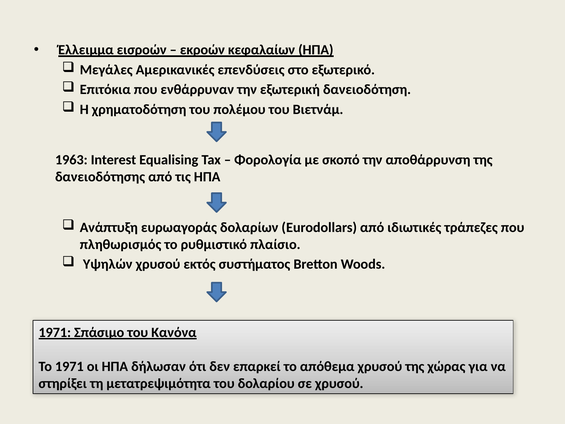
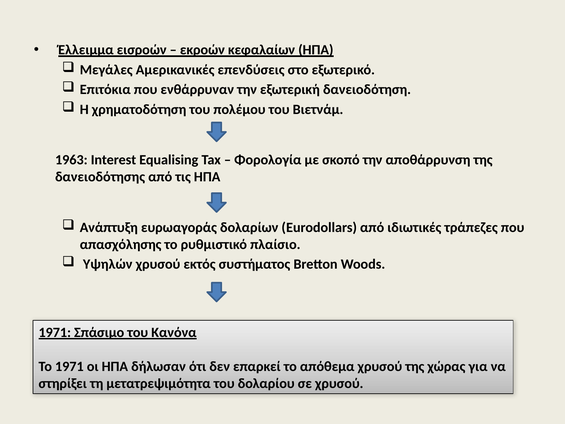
πληθωρισμός: πληθωρισμός -> απασχόλησης
